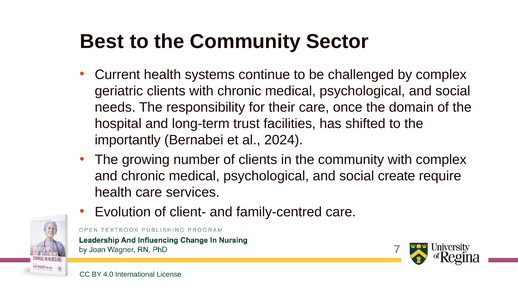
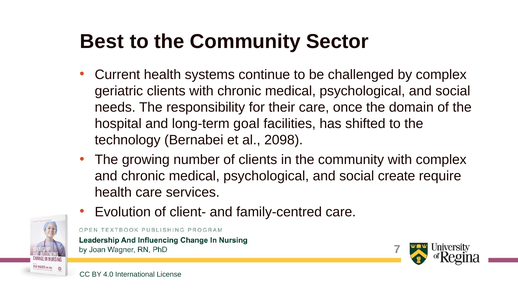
trust: trust -> goal
importantly: importantly -> technology
2024: 2024 -> 2098
